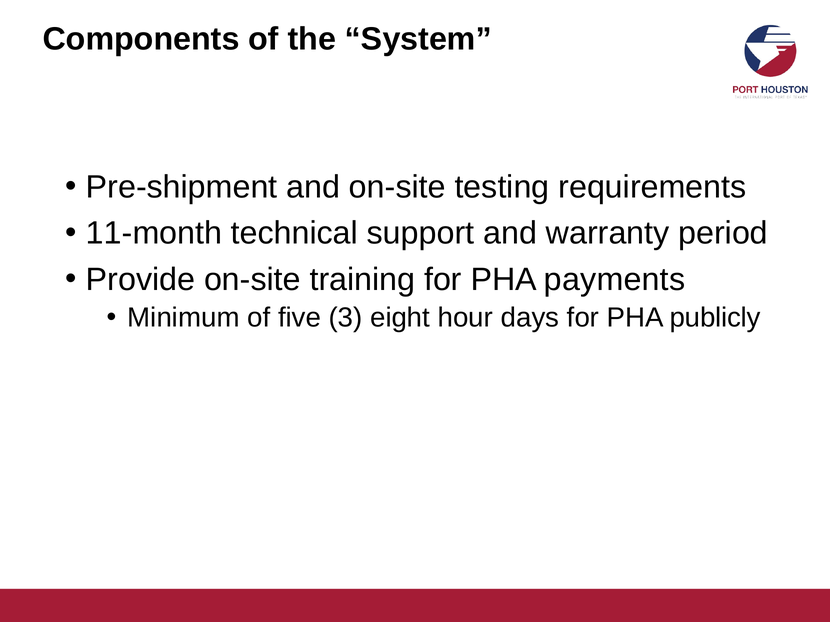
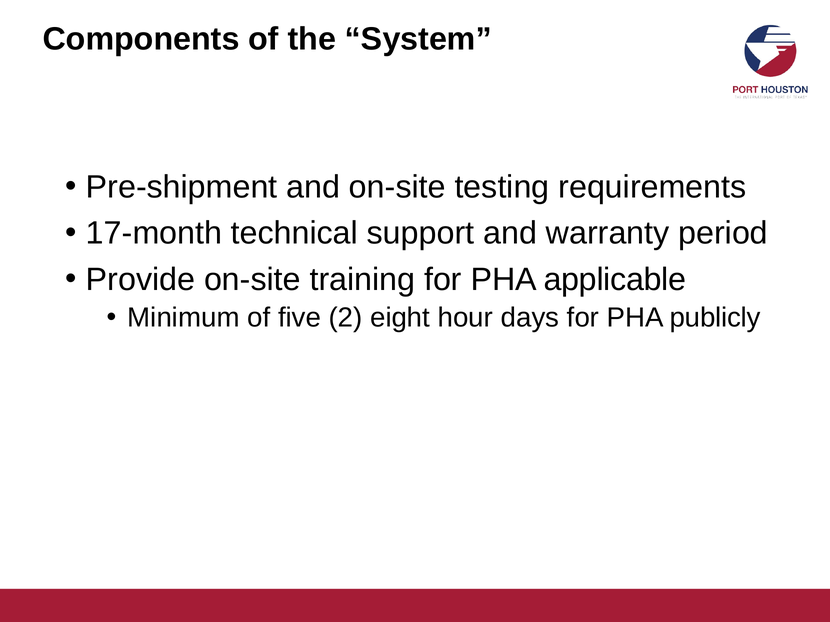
11-month: 11-month -> 17-month
payments: payments -> applicable
3: 3 -> 2
